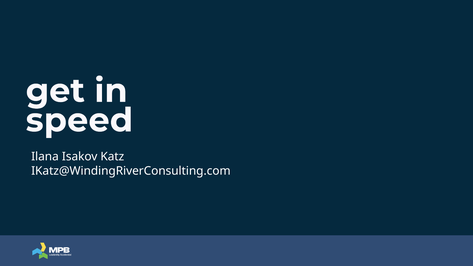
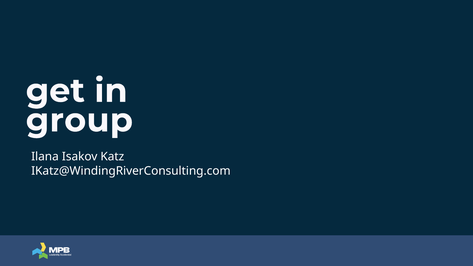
speed: speed -> group
